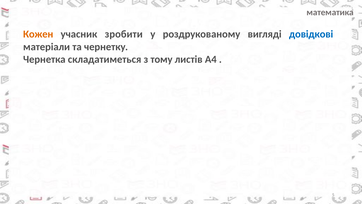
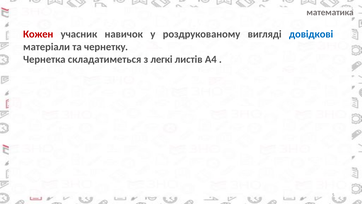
Кожен colour: orange -> red
зробити: зробити -> навичок
тому: тому -> легкі
